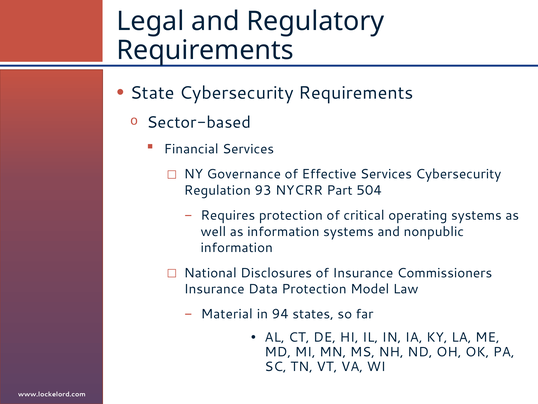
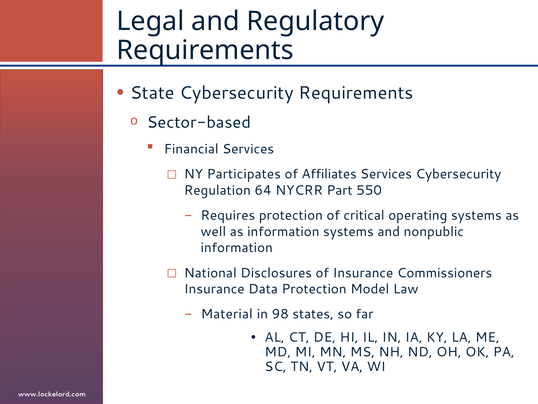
Governance: Governance -> Participates
Effective: Effective -> Affiliates
93: 93 -> 64
504: 504 -> 550
94: 94 -> 98
